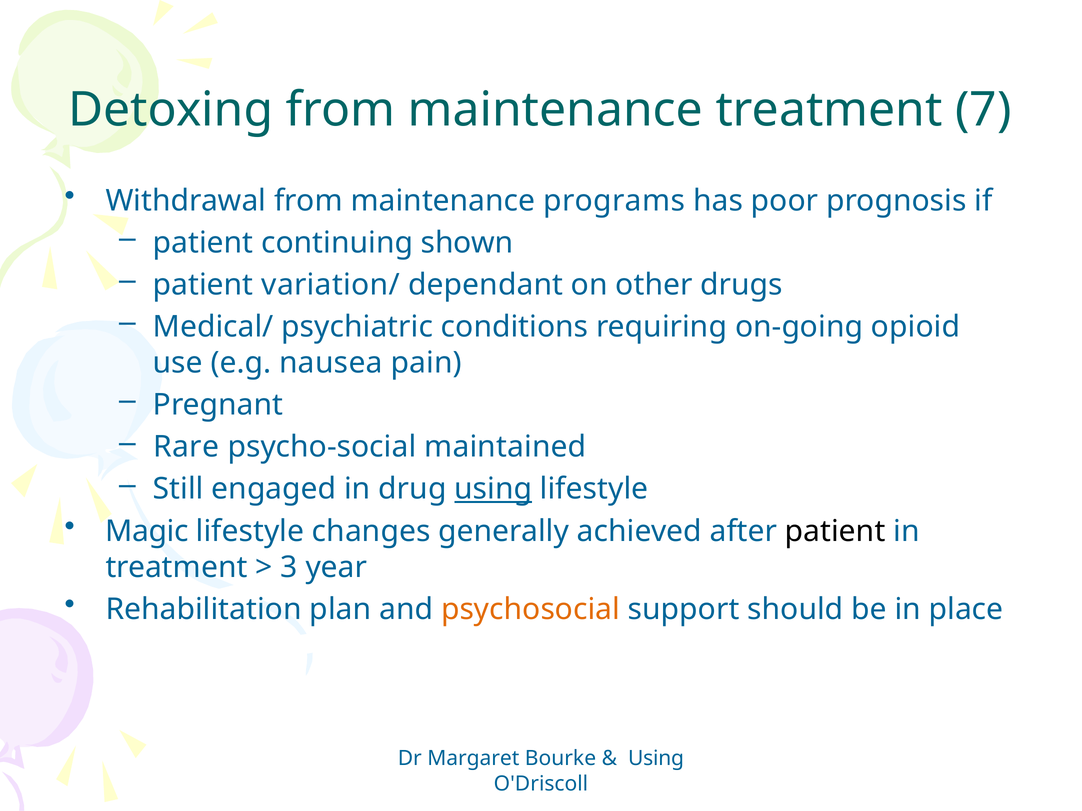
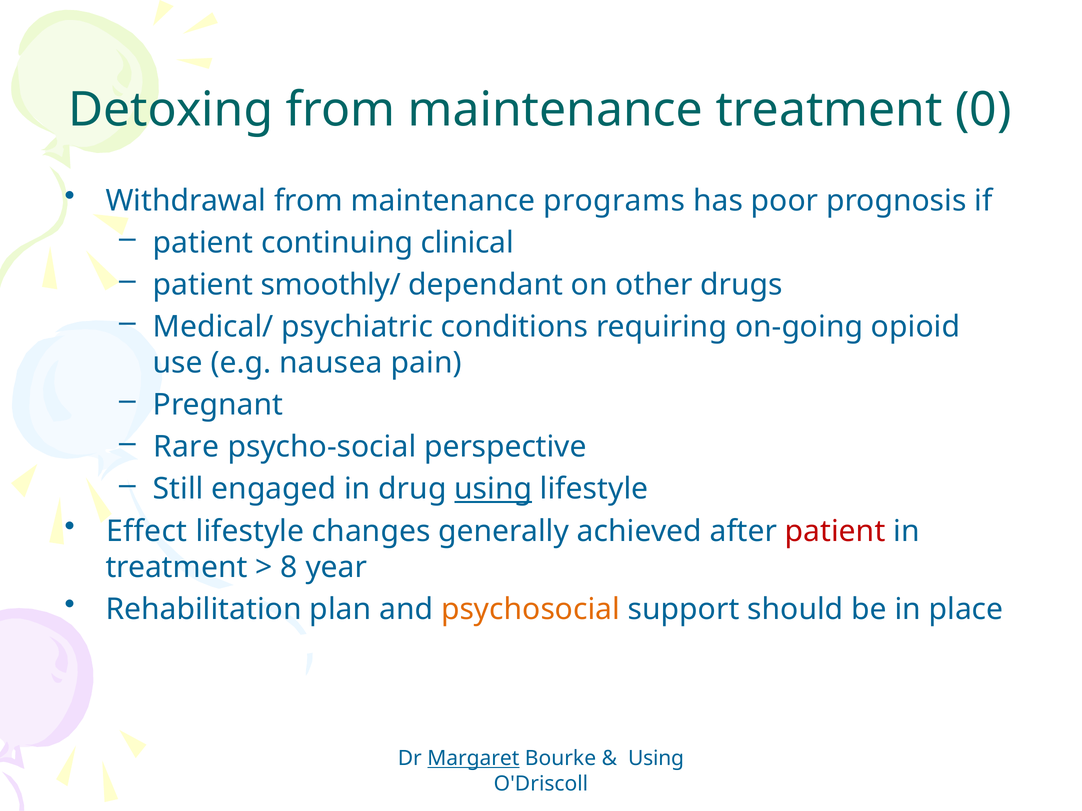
7: 7 -> 0
shown: shown -> clinical
variation/: variation/ -> smoothly/
maintained: maintained -> perspective
Magic: Magic -> Effect
patient at (835, 531) colour: black -> red
3: 3 -> 8
Margaret underline: none -> present
